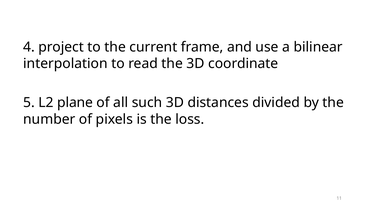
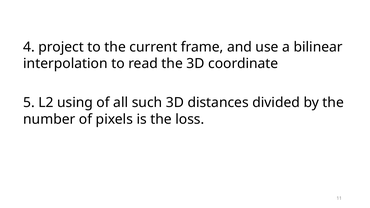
plane: plane -> using
